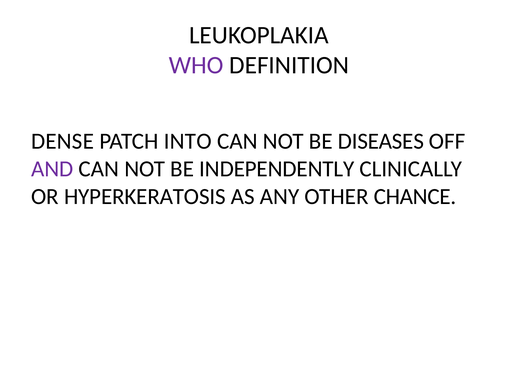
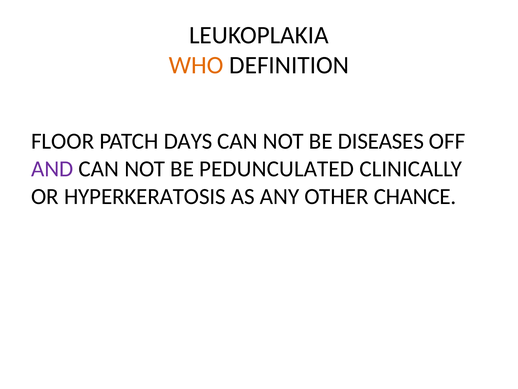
WHO colour: purple -> orange
DENSE: DENSE -> FLOOR
INTO: INTO -> DAYS
INDEPENDENTLY: INDEPENDENTLY -> PEDUNCULATED
